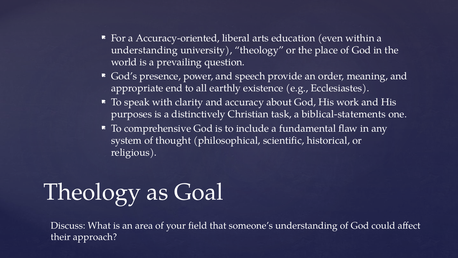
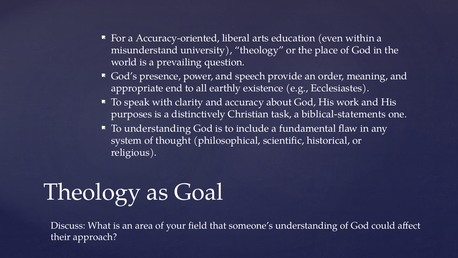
understanding at (144, 50): understanding -> misunderstand
To comprehensive: comprehensive -> understanding
